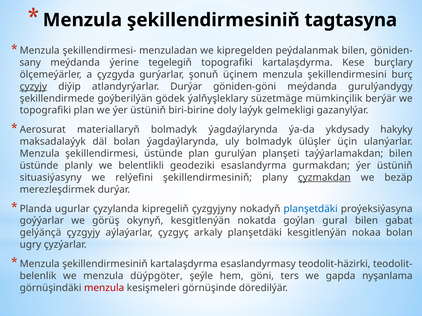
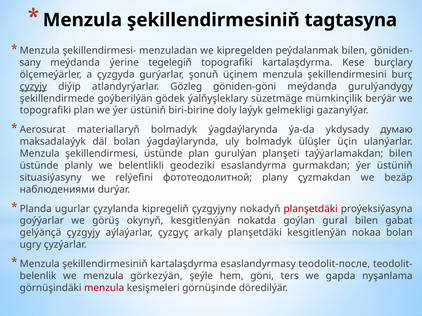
atlandyrýarlar Durýar: Durýar -> Gözleg
hakyky: hakyky -> думаю
relýefini şekillendirmesiniň: şekillendirmesiniň -> фототеодолитной
çyzmakdan underline: present -> none
merezleşdirmek: merezleşdirmek -> наблюдениями
planşetdäki at (311, 209) colour: blue -> red
teodolit-häzirki: teodolit-häzirki -> teodolit-после
düýpgöter: düýpgöter -> görkezýän
